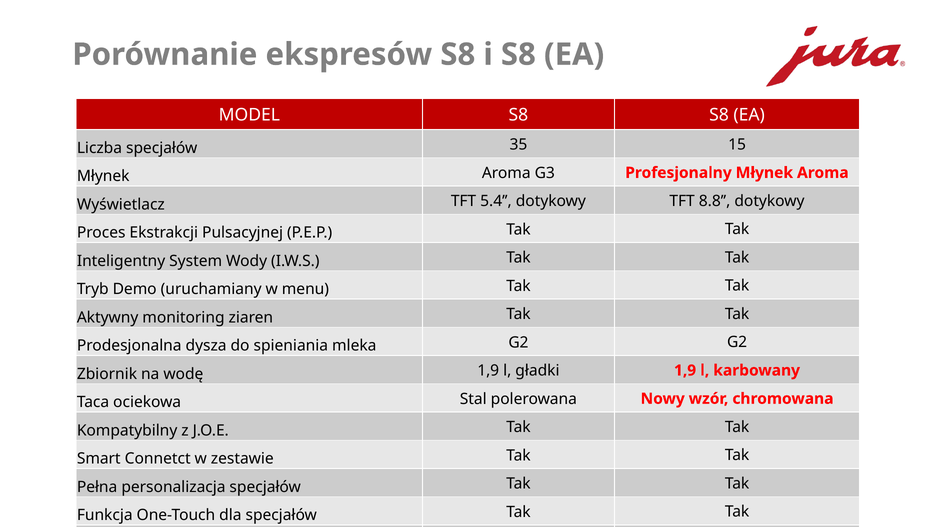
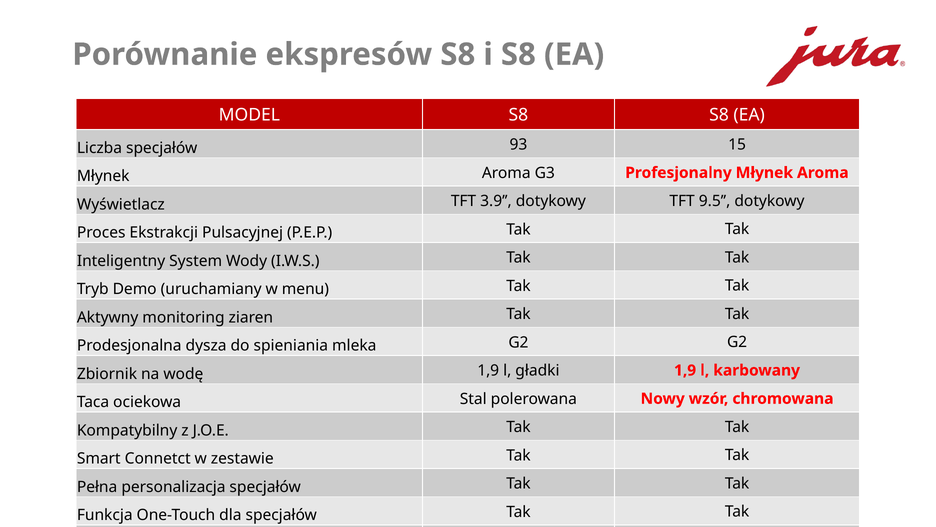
35: 35 -> 93
5.4: 5.4 -> 3.9
8.8: 8.8 -> 9.5
